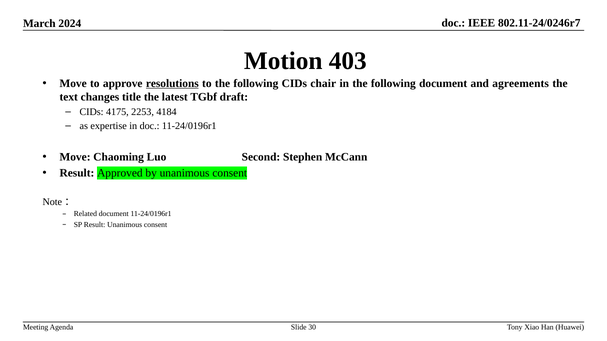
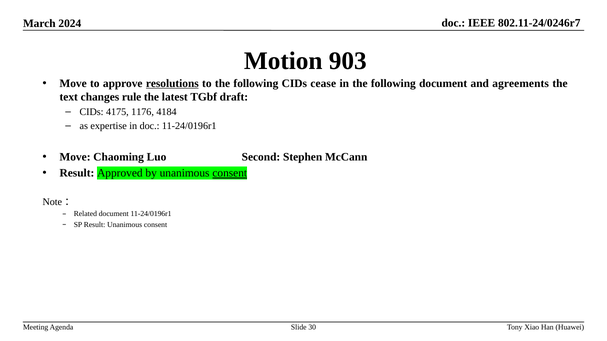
403: 403 -> 903
chair: chair -> cease
title: title -> rule
2253: 2253 -> 1176
consent at (230, 173) underline: none -> present
